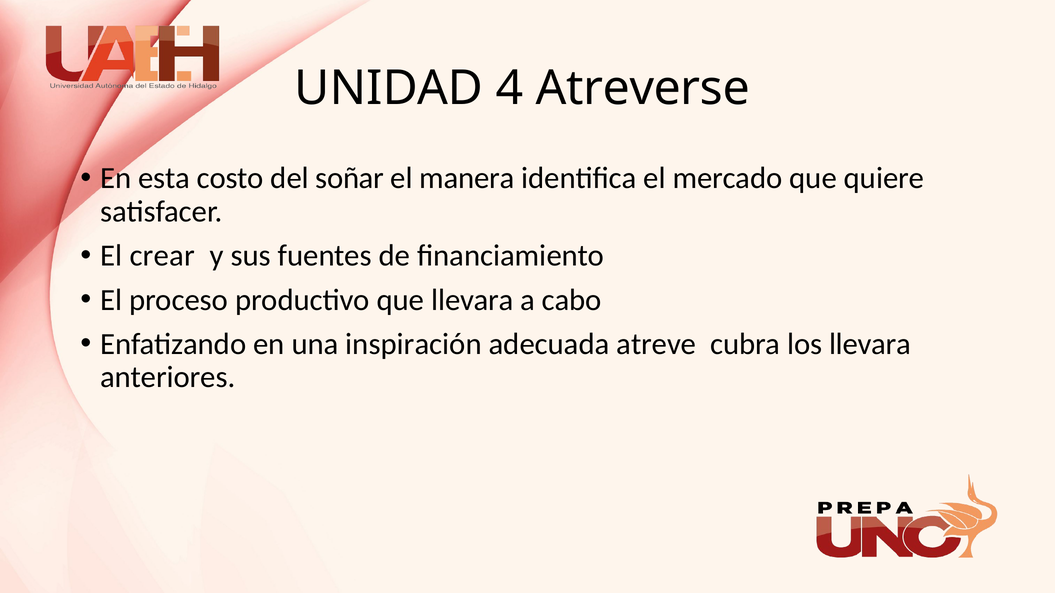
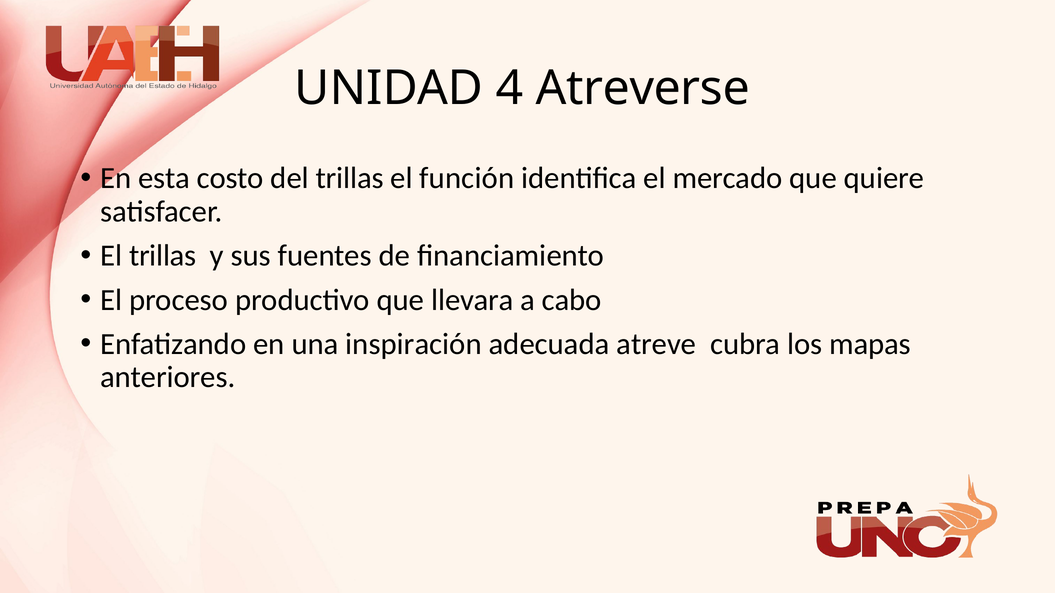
del soñar: soñar -> trillas
manera: manera -> función
El crear: crear -> trillas
los llevara: llevara -> mapas
